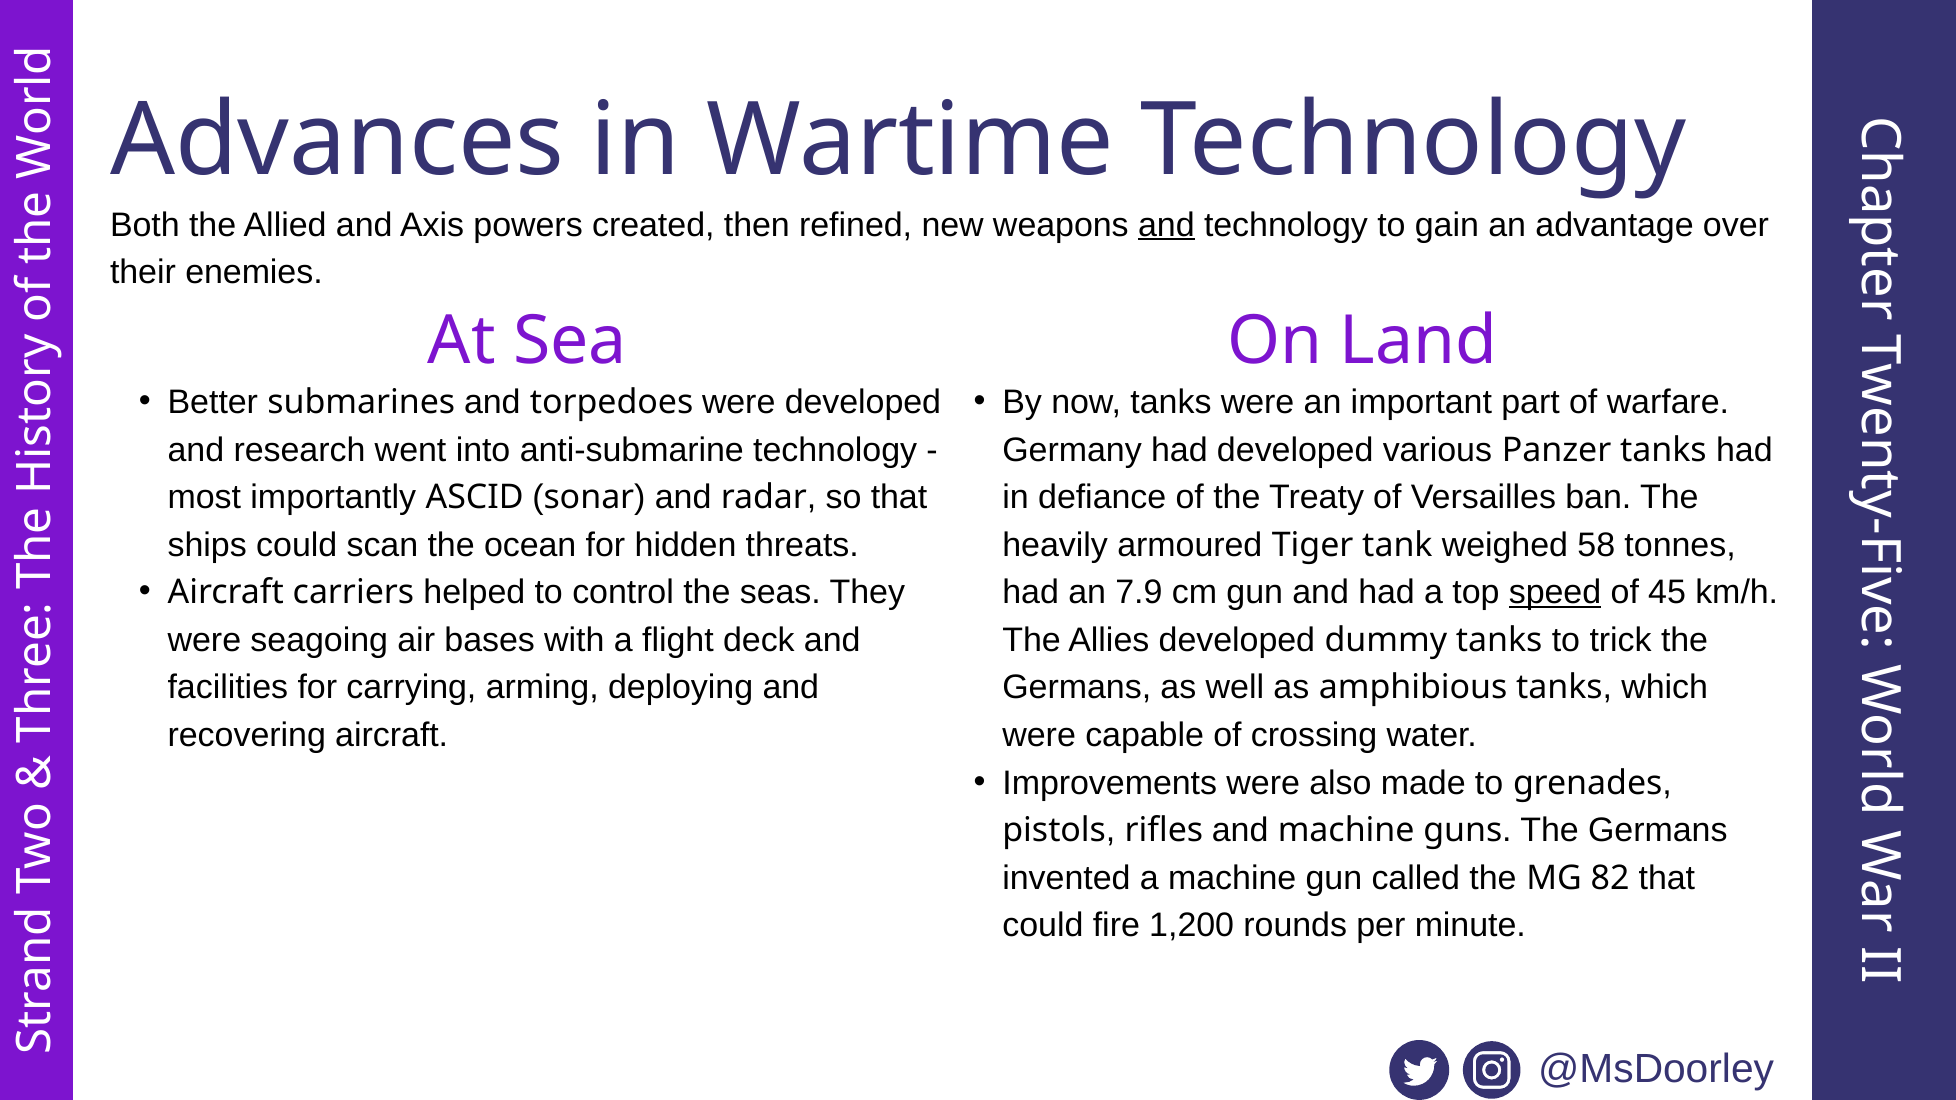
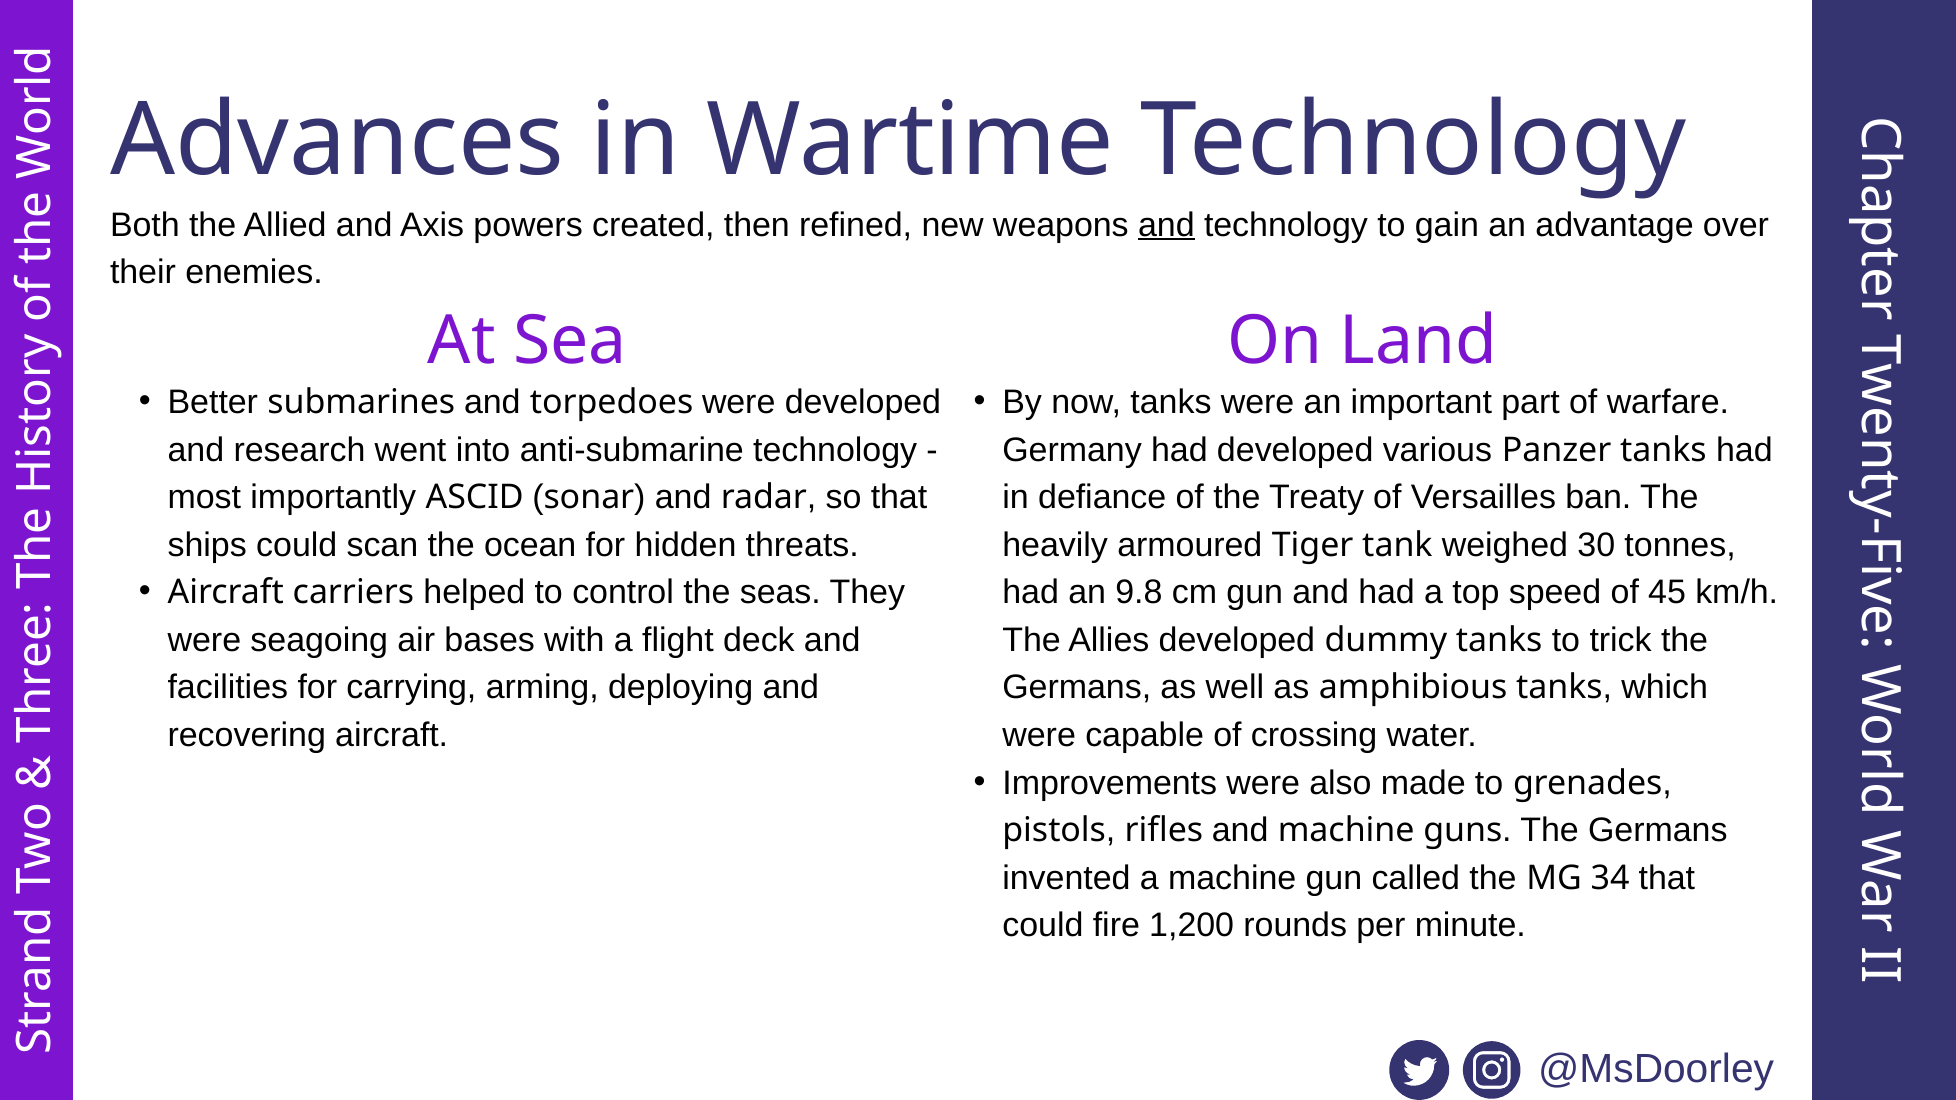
58: 58 -> 30
7.9: 7.9 -> 9.8
speed underline: present -> none
82: 82 -> 34
